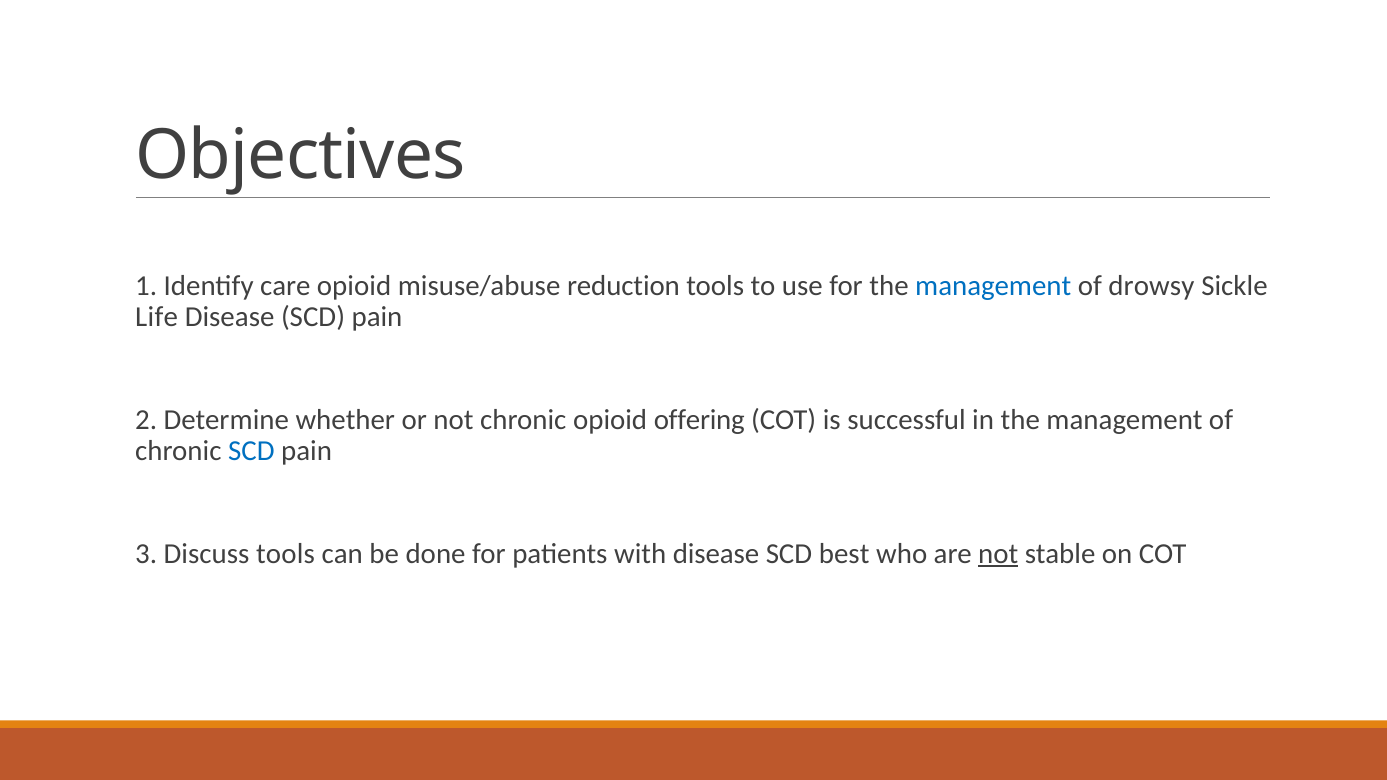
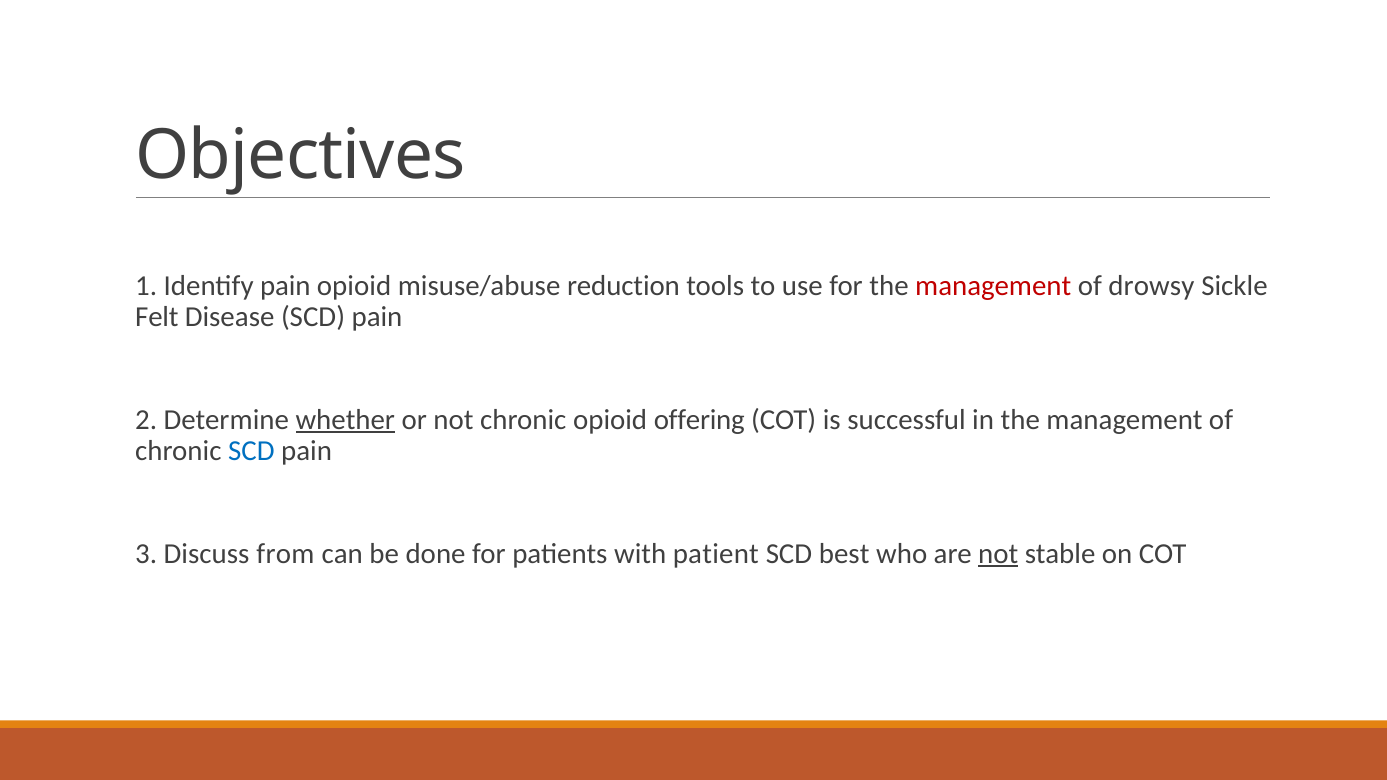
Identify care: care -> pain
management at (993, 286) colour: blue -> red
Life: Life -> Felt
whether underline: none -> present
Discuss tools: tools -> from
with disease: disease -> patient
